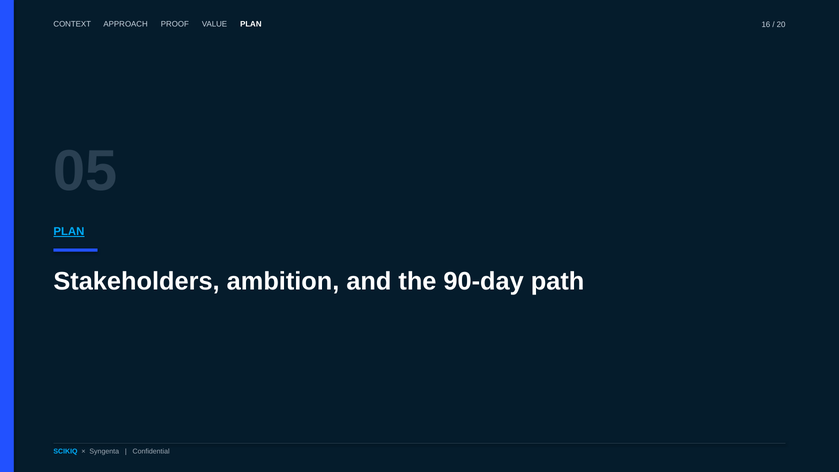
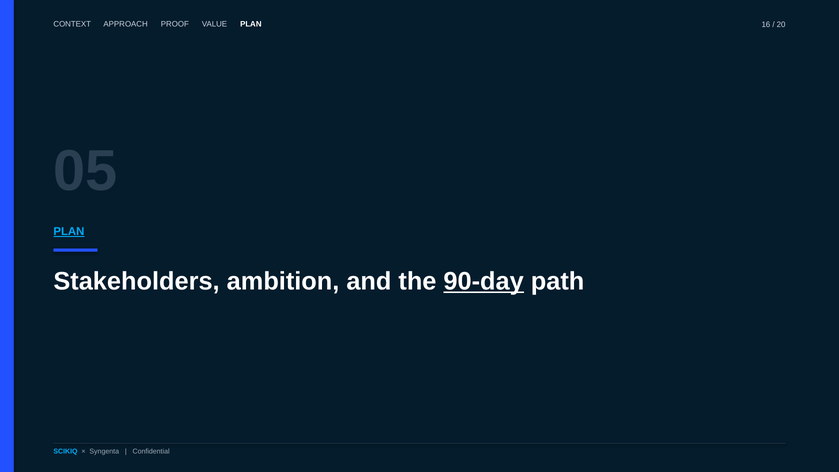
90-day underline: none -> present
